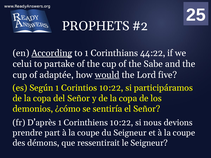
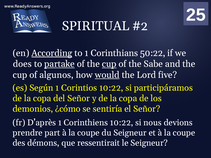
PROPHETS: PROPHETS -> SPIRITUAL
44:22: 44:22 -> 50:22
celui: celui -> does
partake underline: none -> present
cup at (109, 64) underline: none -> present
adaptée: adaptée -> algunos
